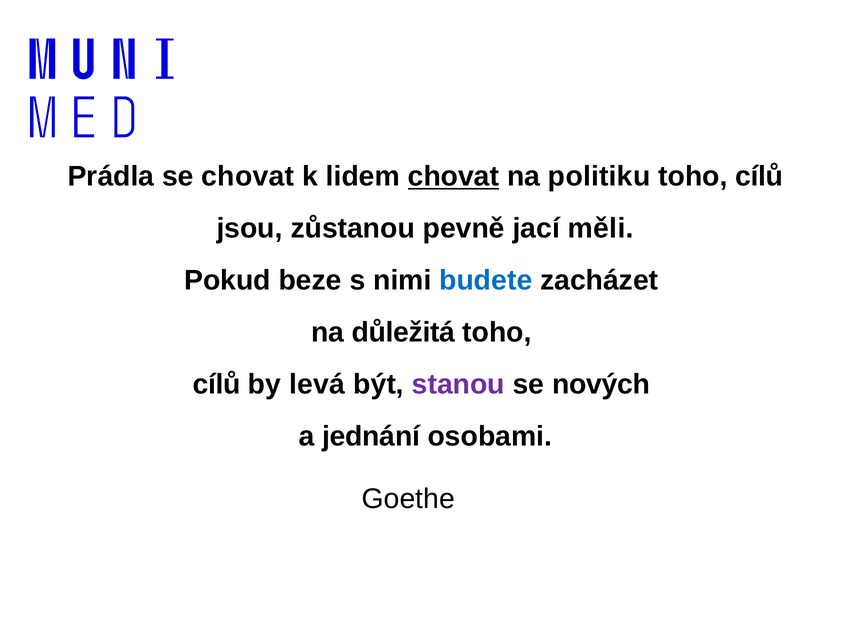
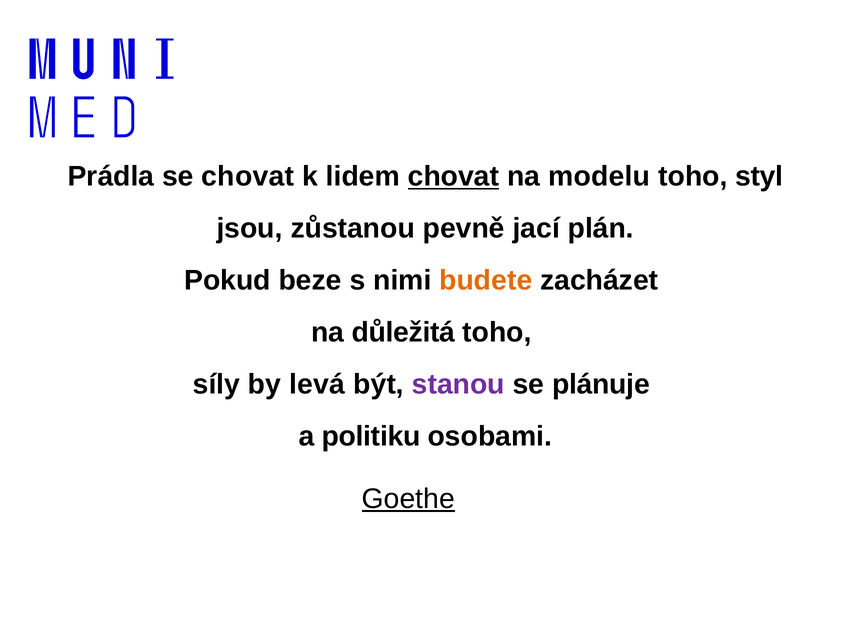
politiku: politiku -> modelu
cílů at (759, 177): cílů -> styl
měli: měli -> plán
budete colour: blue -> orange
cílů at (217, 385): cílů -> síly
nových: nových -> plánuje
jednání: jednání -> politiku
Goethe underline: none -> present
